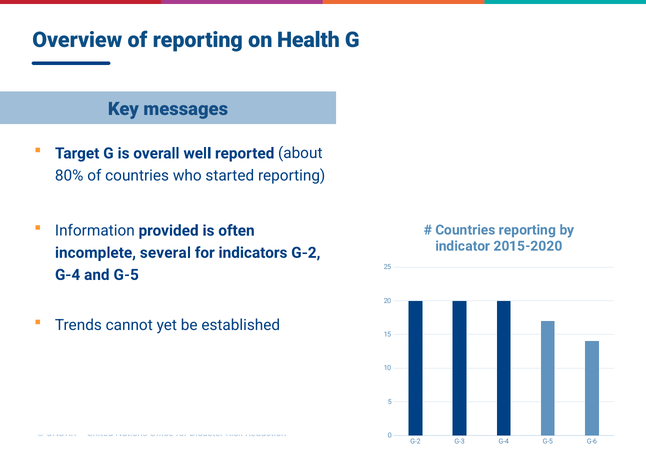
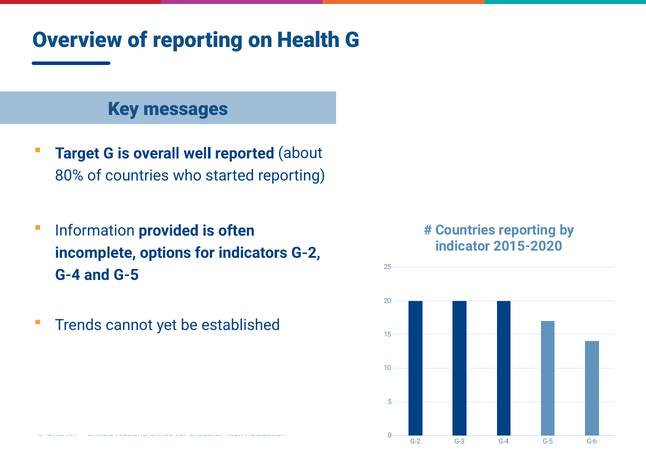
several: several -> options
